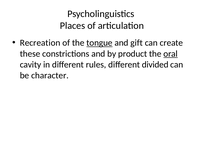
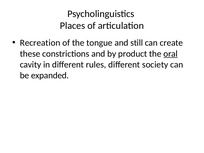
tongue underline: present -> none
gift: gift -> still
divided: divided -> society
character: character -> expanded
